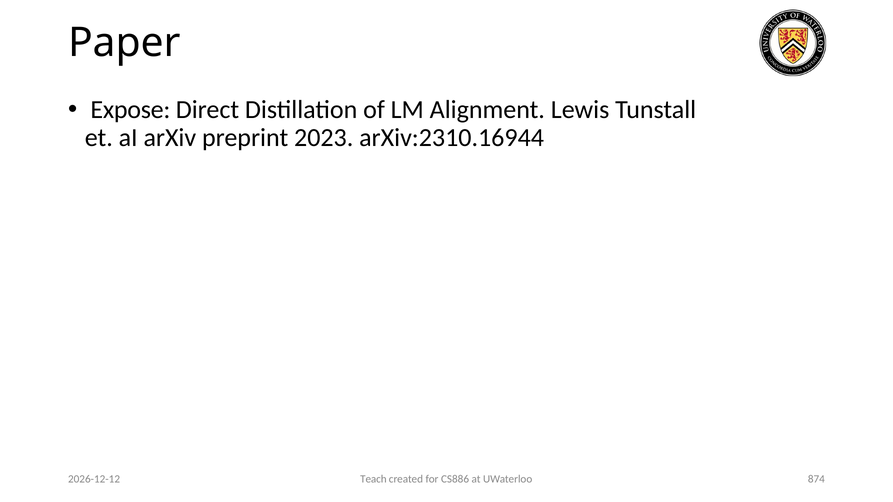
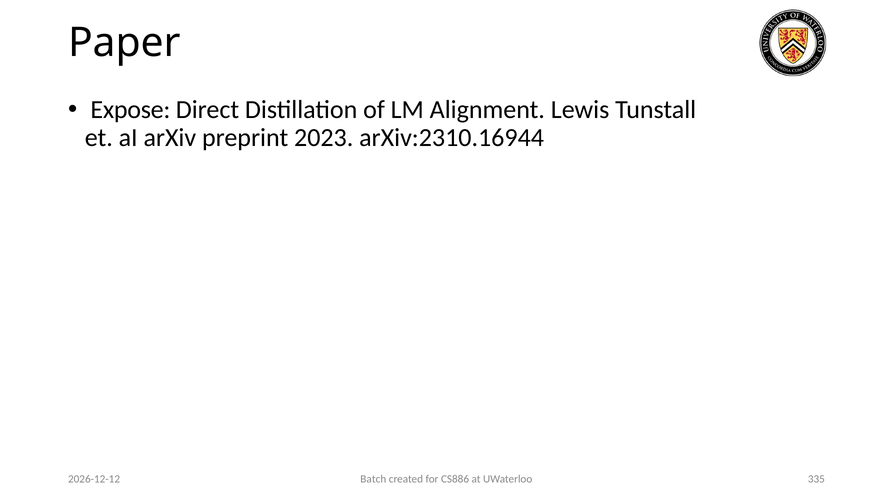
Teach: Teach -> Batch
874: 874 -> 335
